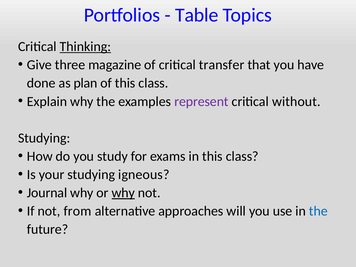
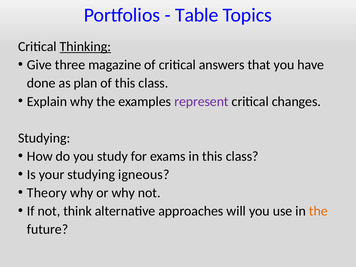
transfer: transfer -> answers
without: without -> changes
Journal: Journal -> Theory
why at (123, 193) underline: present -> none
from: from -> think
the at (318, 211) colour: blue -> orange
